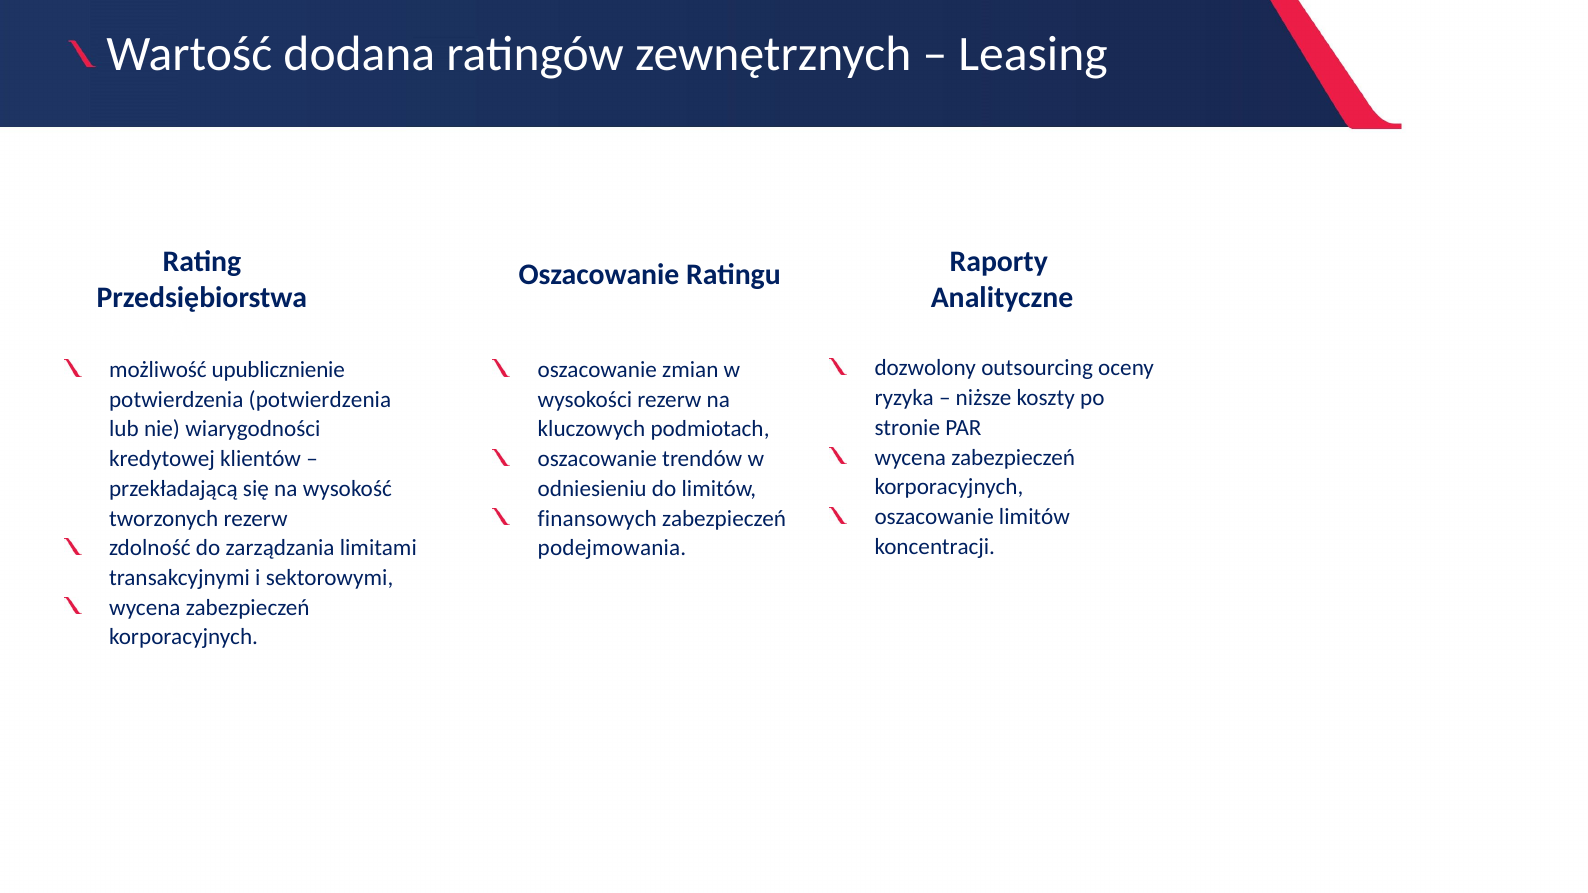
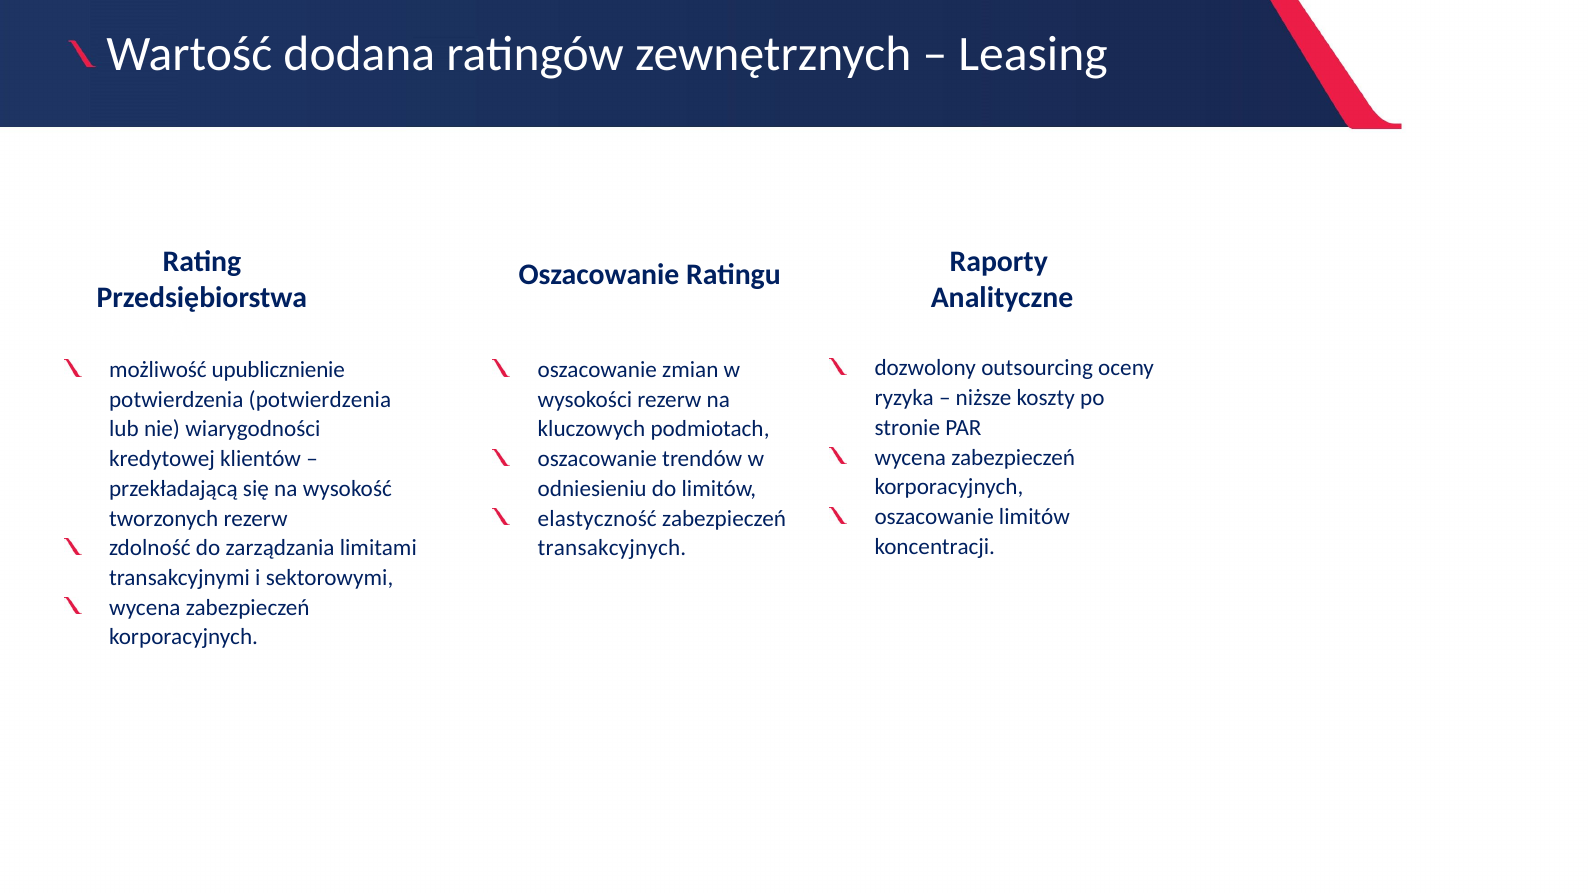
finansowych: finansowych -> elastyczność
podejmowania: podejmowania -> transakcyjnych
